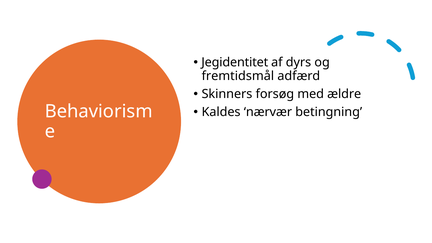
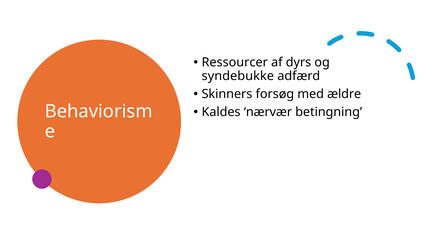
Jegidentitet: Jegidentitet -> Ressourcer
fremtidsmål: fremtidsmål -> syndebukke
